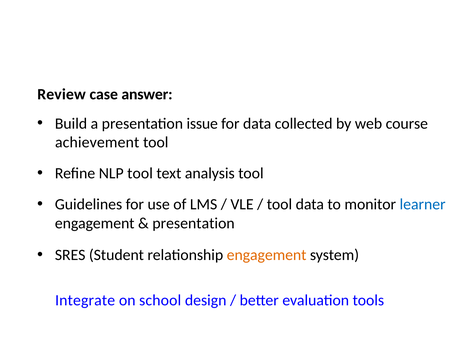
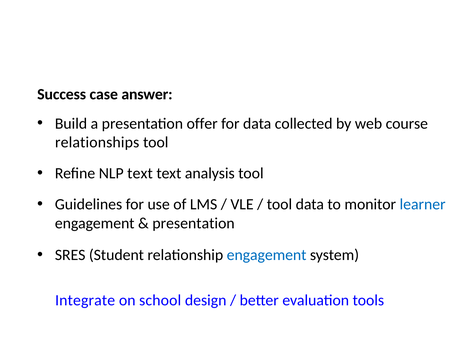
Review: Review -> Success
issue: issue -> offer
achievement: achievement -> relationships
NLP tool: tool -> text
engagement at (267, 255) colour: orange -> blue
